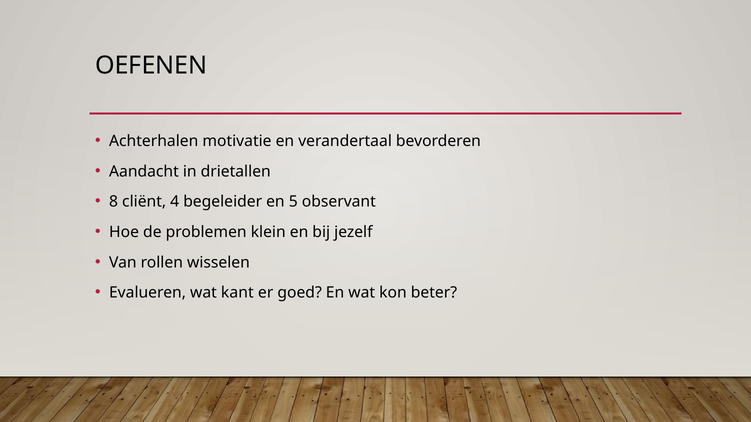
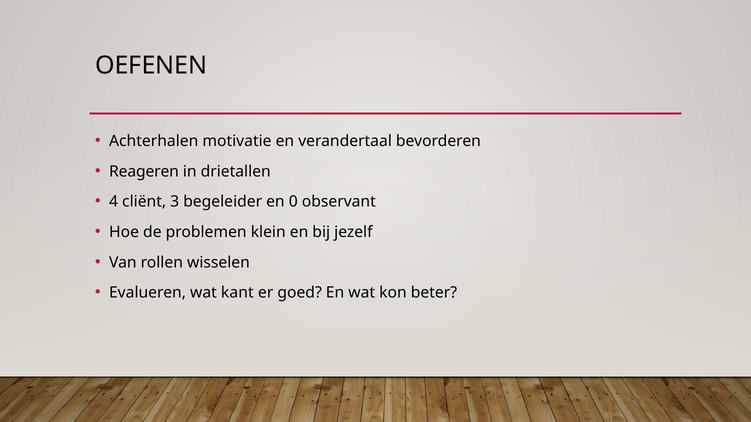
Aandacht: Aandacht -> Reageren
8: 8 -> 4
4: 4 -> 3
5: 5 -> 0
